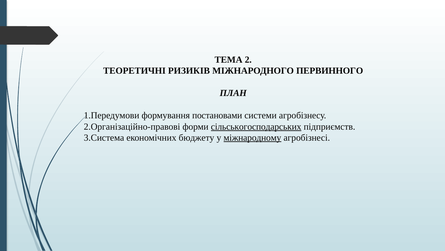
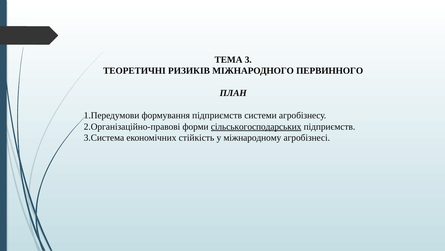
2: 2 -> 3
формування постановами: постановами -> підприємств
бюджету: бюджету -> стійкість
міжнародному underline: present -> none
